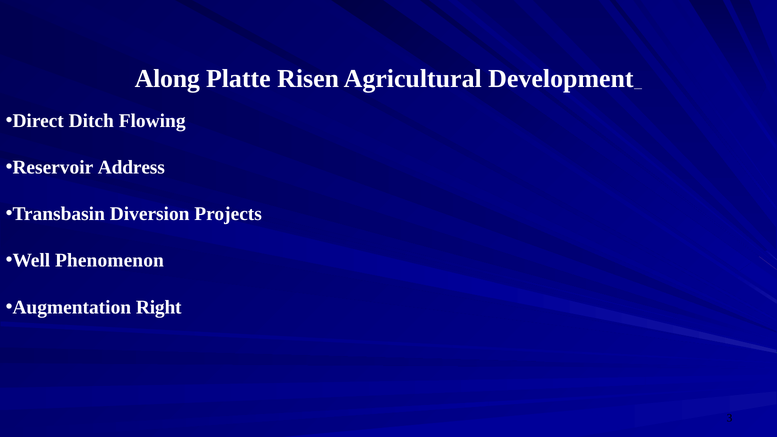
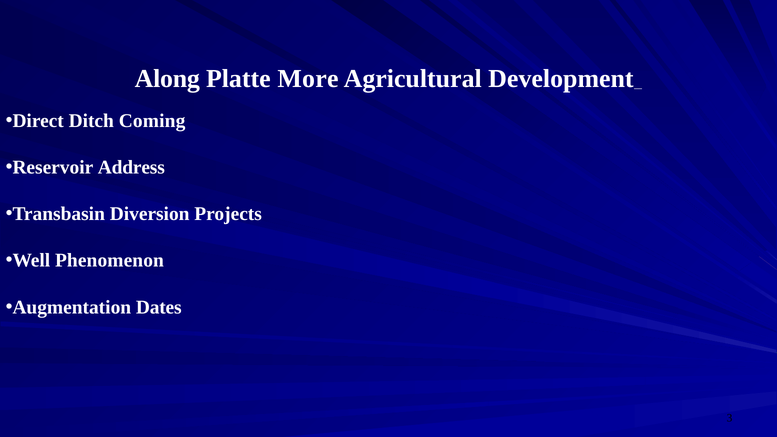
Risen: Risen -> More
Flowing: Flowing -> Coming
Right: Right -> Dates
